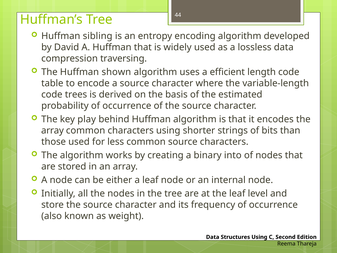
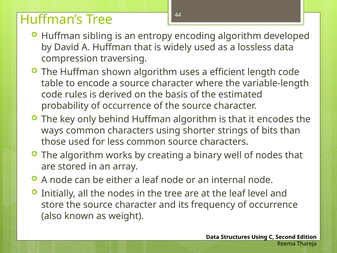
trees: trees -> rules
play: play -> only
array at (52, 130): array -> ways
into: into -> well
